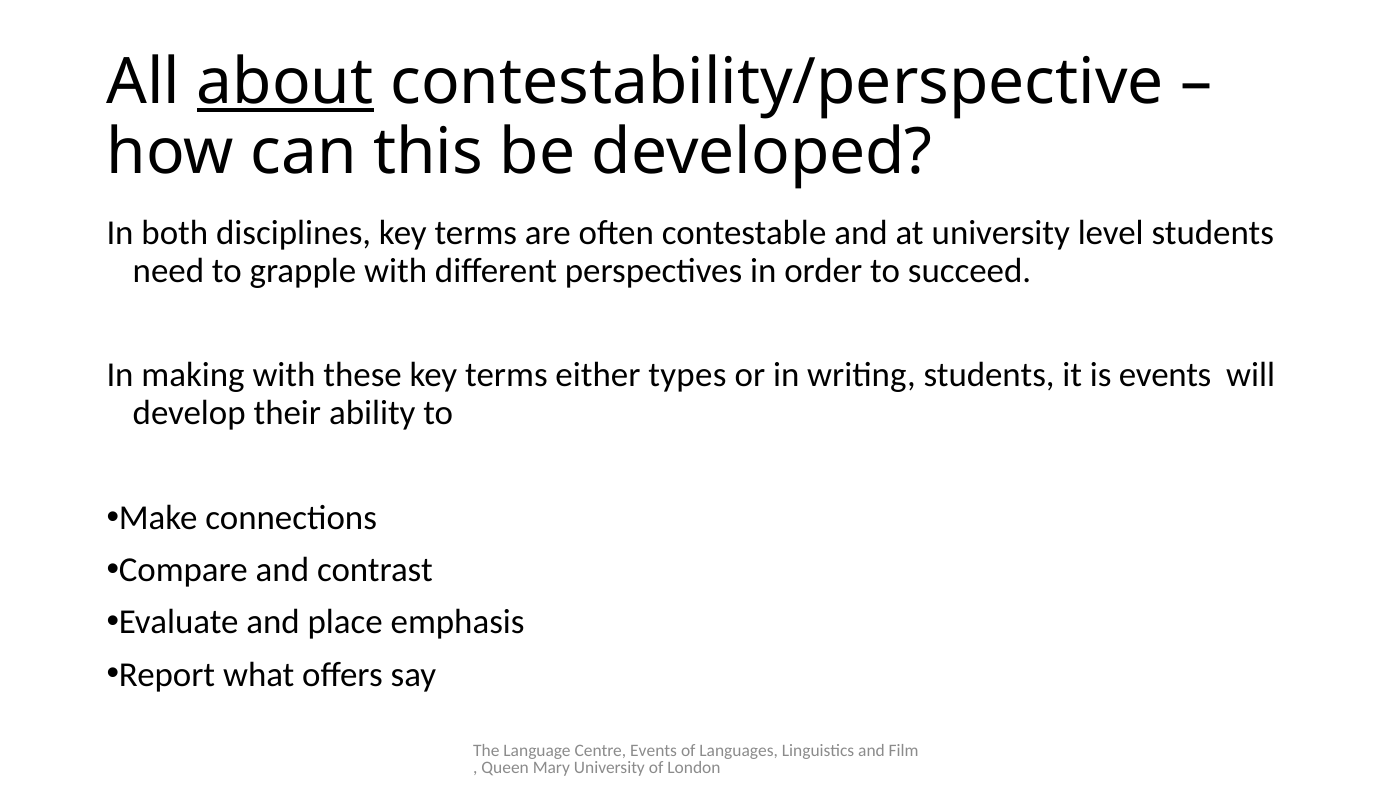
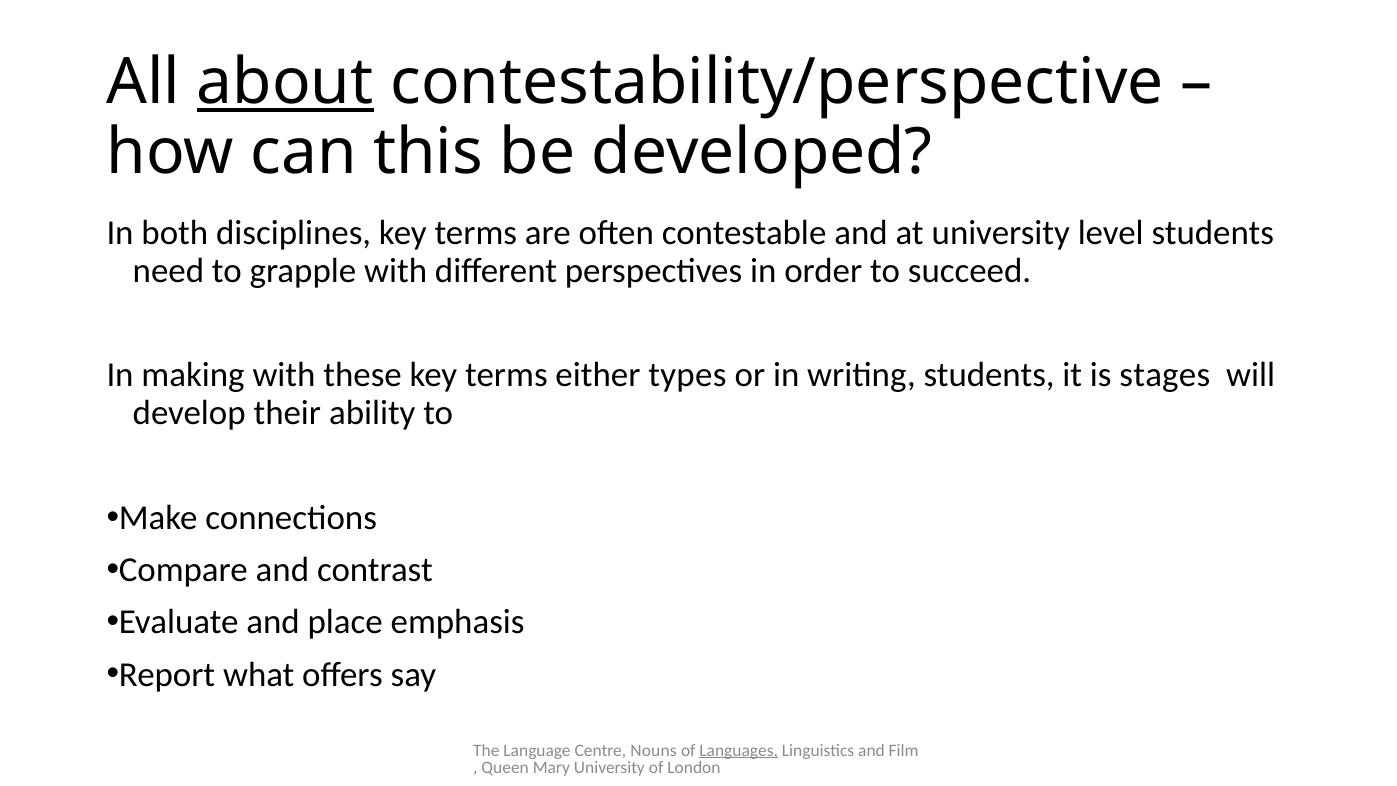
is events: events -> stages
Centre Events: Events -> Nouns
Languages underline: none -> present
